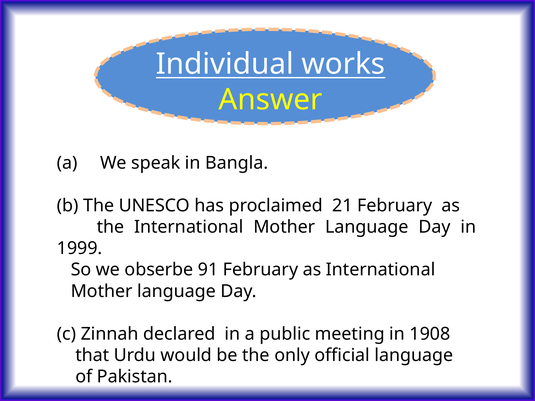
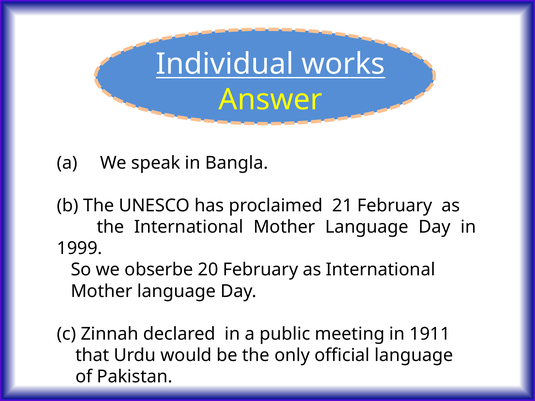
91: 91 -> 20
1908: 1908 -> 1911
